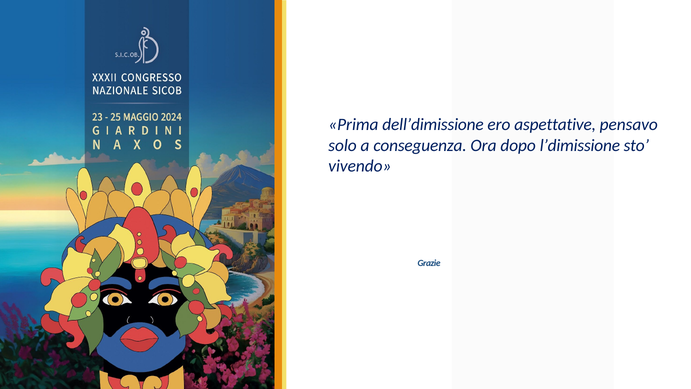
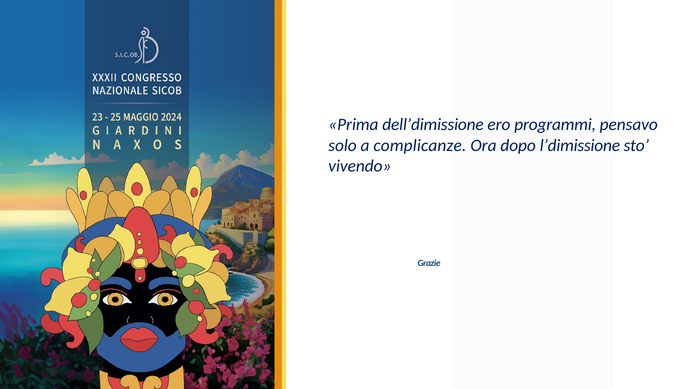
aspettative: aspettative -> programmi
conseguenza: conseguenza -> complicanze
